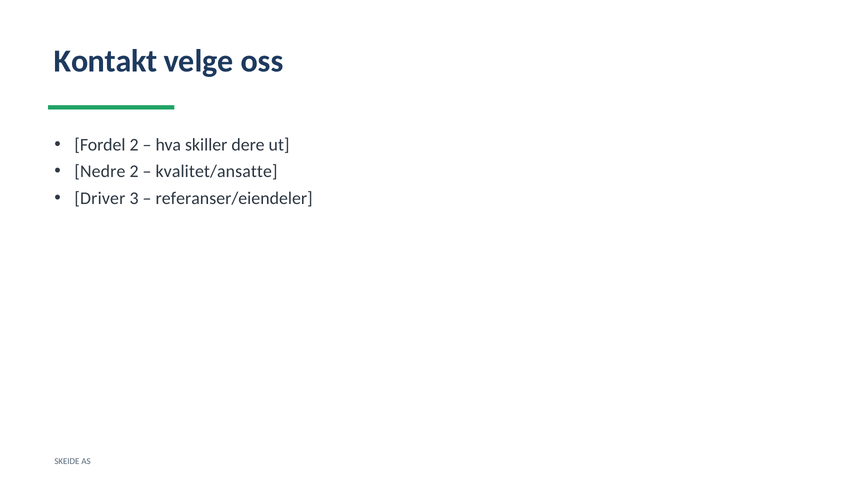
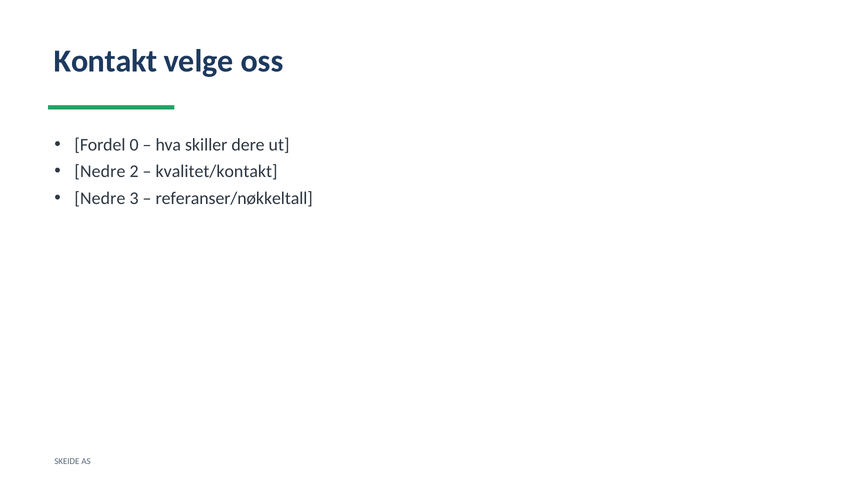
Fordel 2: 2 -> 0
kvalitet/ansatte: kvalitet/ansatte -> kvalitet/kontakt
Driver at (100, 198): Driver -> Nedre
referanser/eiendeler: referanser/eiendeler -> referanser/nøkkeltall
